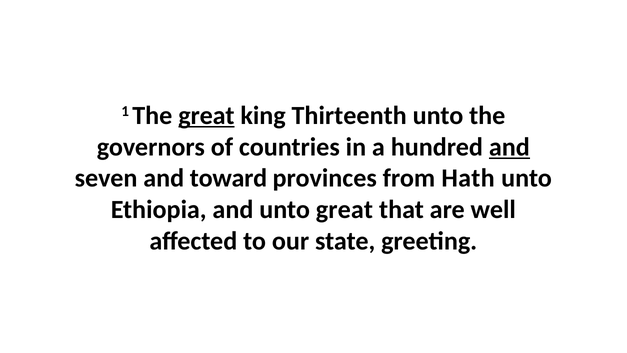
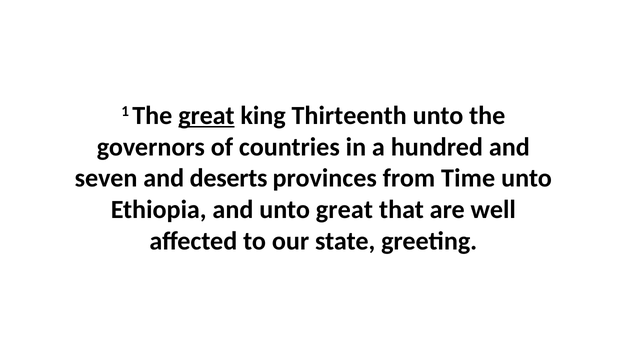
and at (509, 147) underline: present -> none
toward: toward -> deserts
Hath: Hath -> Time
